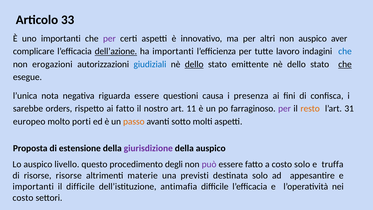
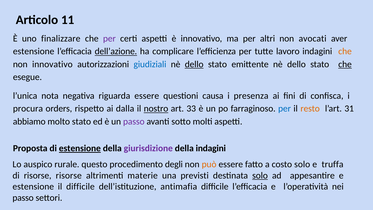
33: 33 -> 11
uno importanti: importanti -> finalizzare
non auspico: auspico -> avocati
complicare at (34, 51): complicare -> estensione
ha importanti: importanti -> complicare
che at (345, 51) colour: blue -> orange
non erogazioni: erogazioni -> innovativo
sarebbe: sarebbe -> procura
ai fatto: fatto -> dalla
nostro underline: none -> present
11: 11 -> 33
per at (285, 109) colour: purple -> blue
europeo: europeo -> abbiamo
molto porti: porti -> stato
passo at (134, 121) colour: orange -> purple
estensione at (80, 148) underline: none -> present
della auspico: auspico -> indagini
livello: livello -> rurale
può colour: purple -> orange
solo at (260, 175) underline: none -> present
importanti at (33, 187): importanti -> estensione
costo at (23, 198): costo -> passo
